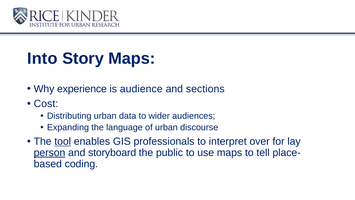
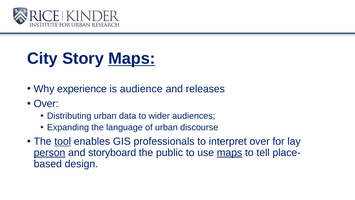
Into: Into -> City
Maps at (132, 59) underline: none -> present
sections: sections -> releases
Cost at (46, 104): Cost -> Over
maps at (230, 152) underline: none -> present
coding: coding -> design
